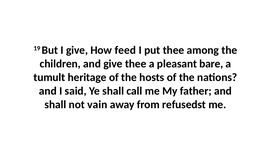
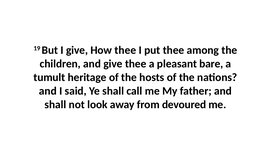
How feed: feed -> thee
vain: vain -> look
refusedst: refusedst -> devoured
